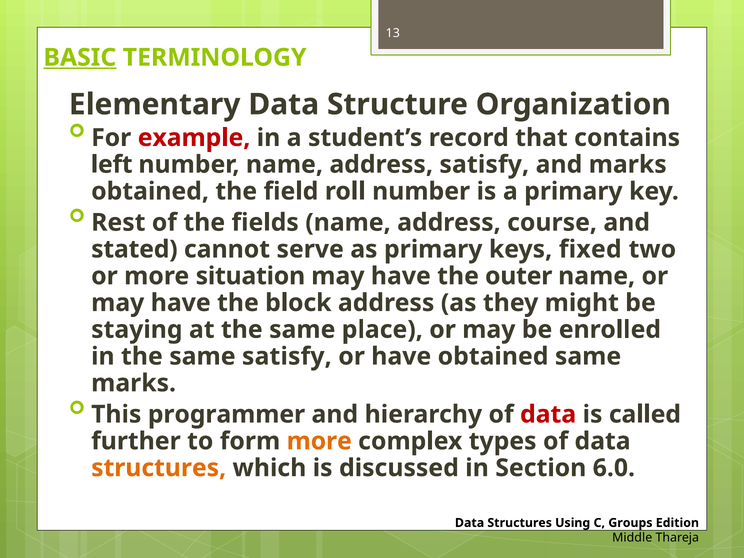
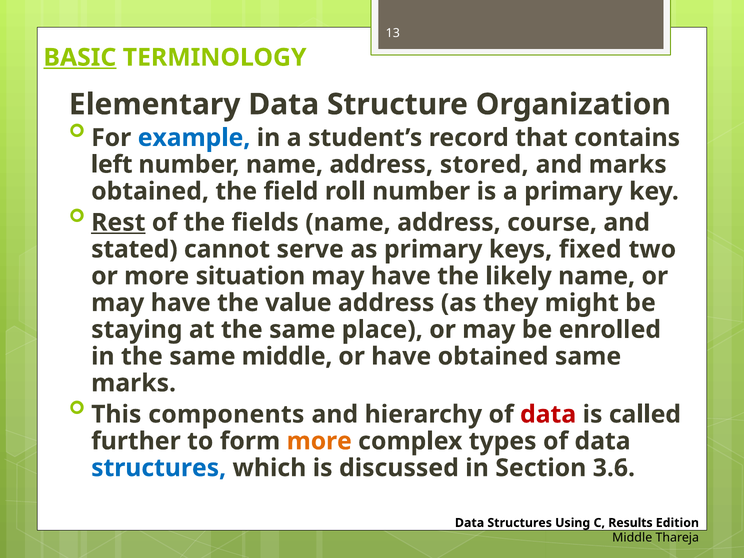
example colour: red -> blue
address satisfy: satisfy -> stored
Rest underline: none -> present
outer: outer -> likely
block: block -> value
same satisfy: satisfy -> middle
programmer: programmer -> components
structures at (159, 468) colour: orange -> blue
6.0: 6.0 -> 3.6
Groups: Groups -> Results
